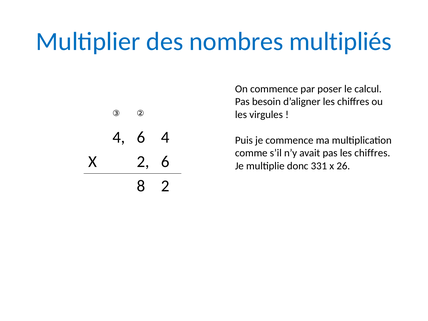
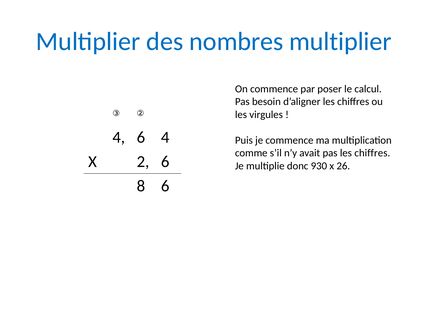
nombres multipliés: multipliés -> multiplier
331: 331 -> 930
8 2: 2 -> 6
